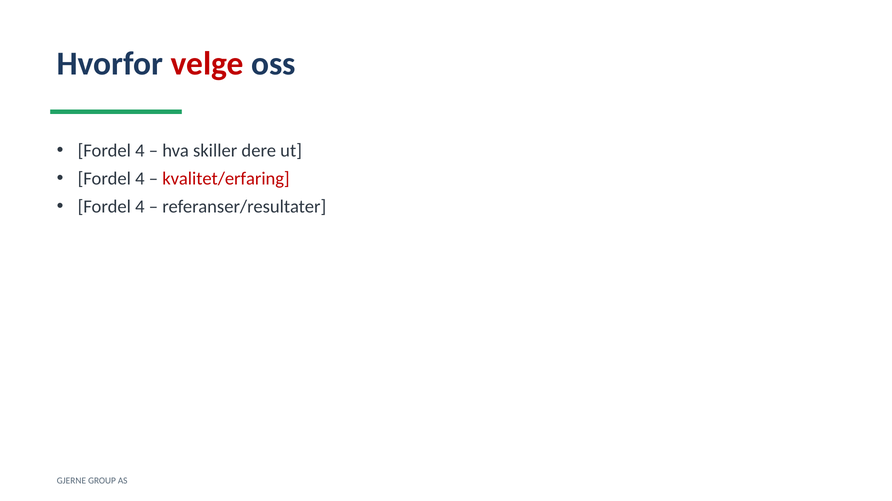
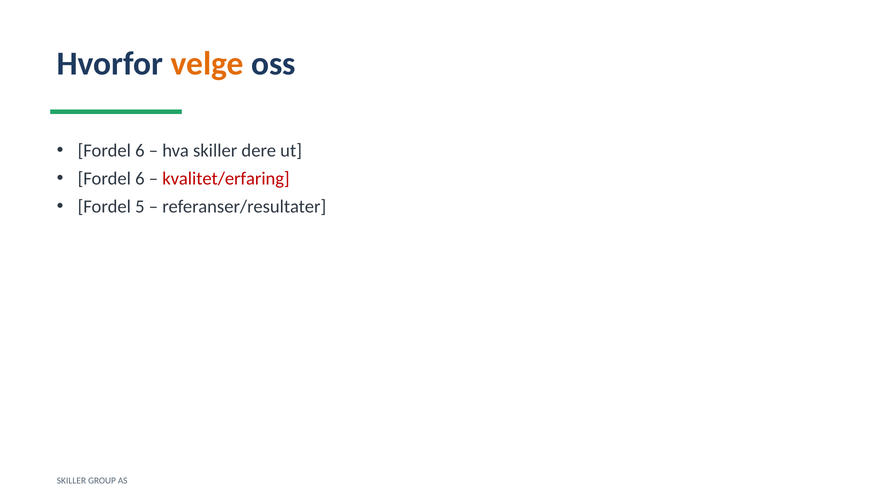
velge colour: red -> orange
4 at (140, 151): 4 -> 6
4 at (140, 179): 4 -> 6
4 at (140, 207): 4 -> 5
GJERNE at (71, 481): GJERNE -> SKILLER
